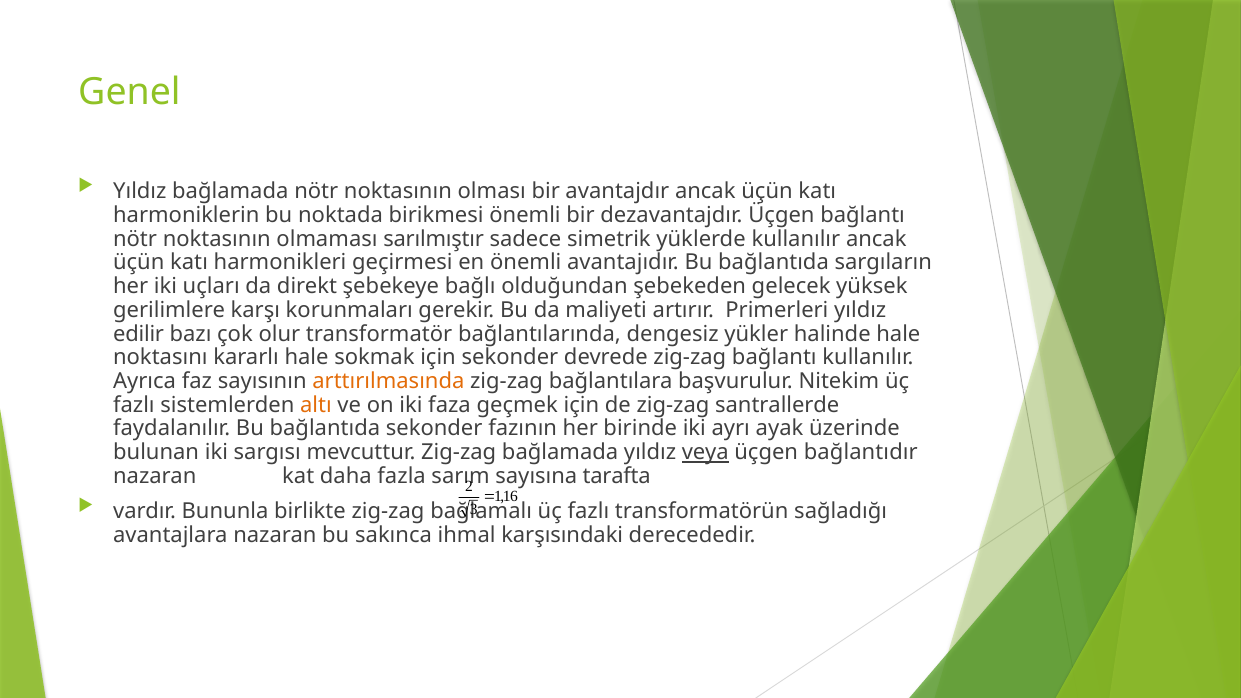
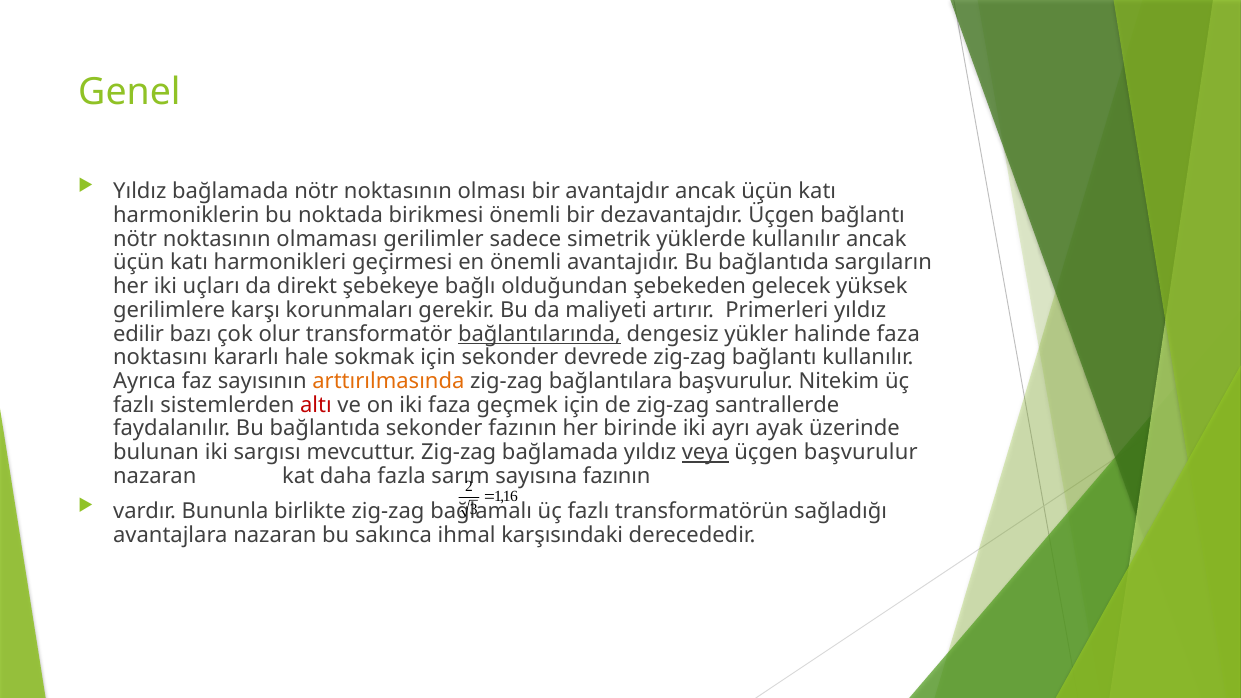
sarılmıştır: sarılmıştır -> gerilimler
bağlantılarında underline: none -> present
halinde hale: hale -> faza
altı colour: orange -> red
üçgen bağlantıdır: bağlantıdır -> başvurulur
sayısına tarafta: tarafta -> fazının
